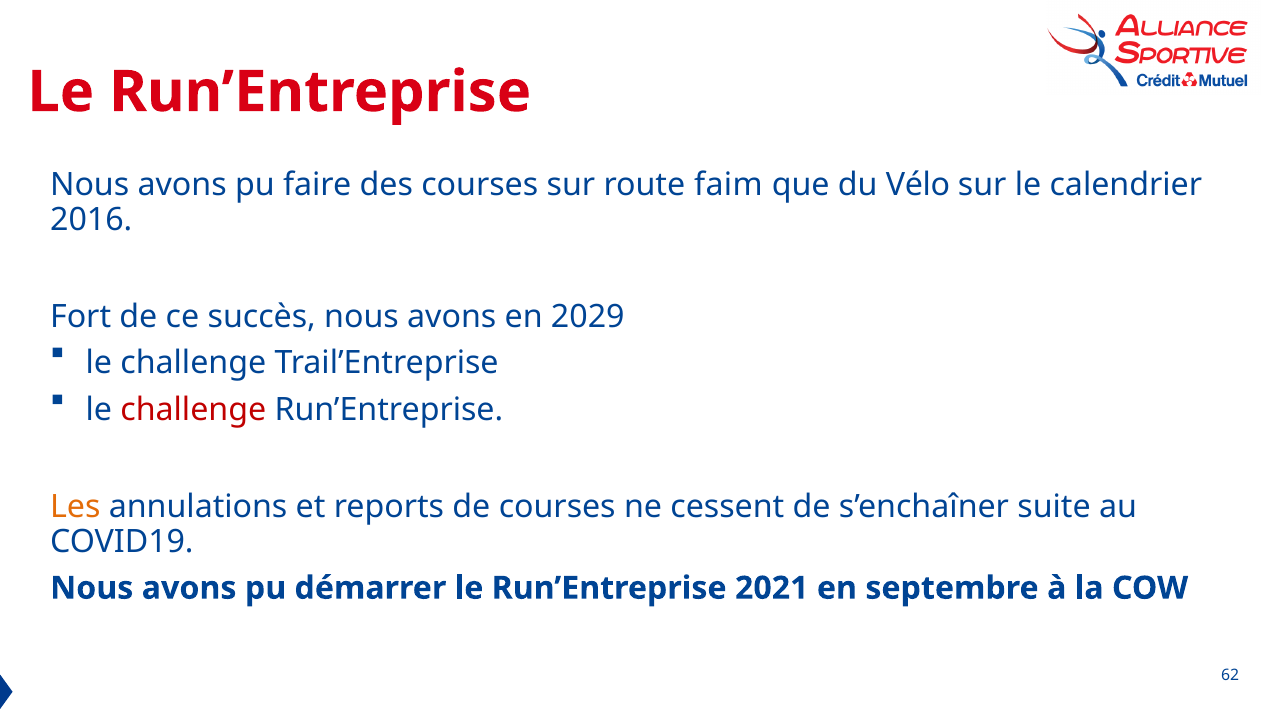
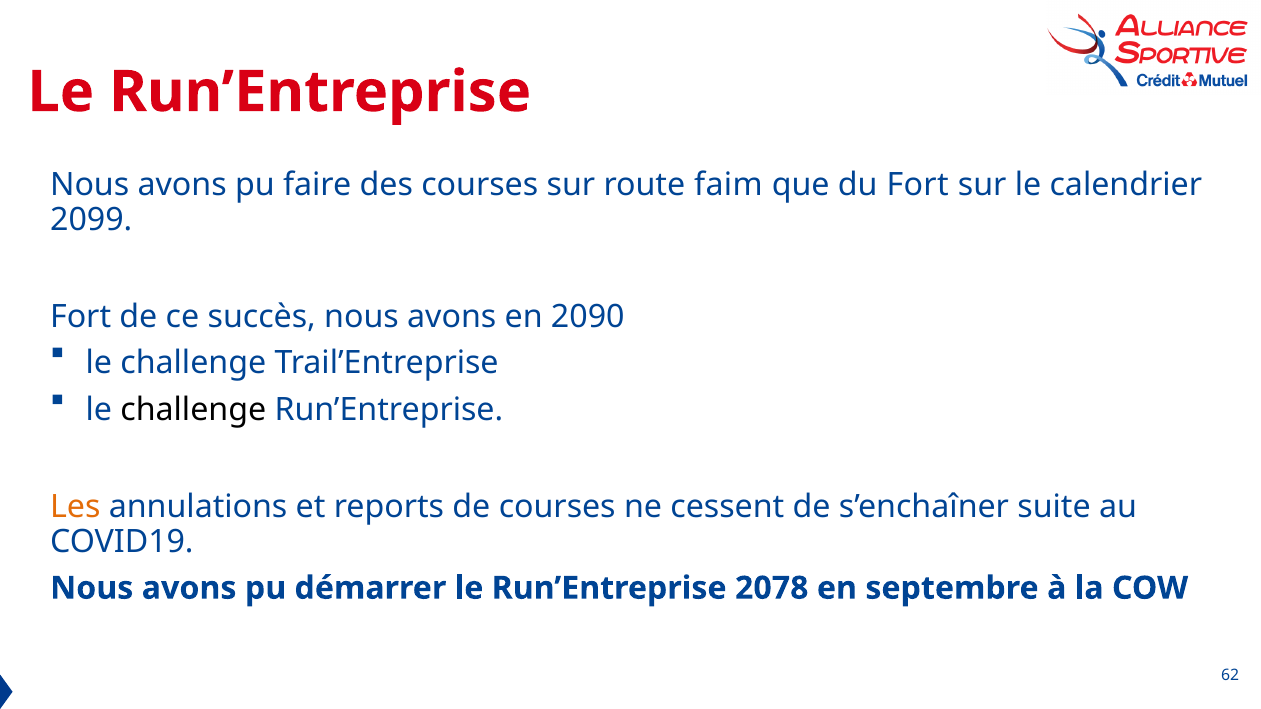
du Vélo: Vélo -> Fort
2016: 2016 -> 2099
2029: 2029 -> 2090
challenge at (193, 410) colour: red -> black
2021: 2021 -> 2078
